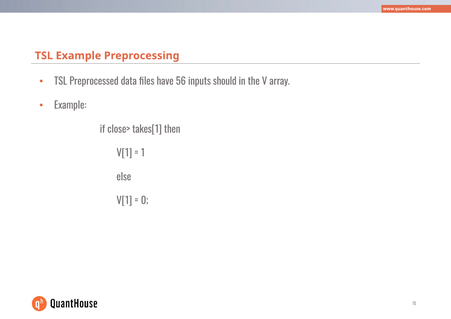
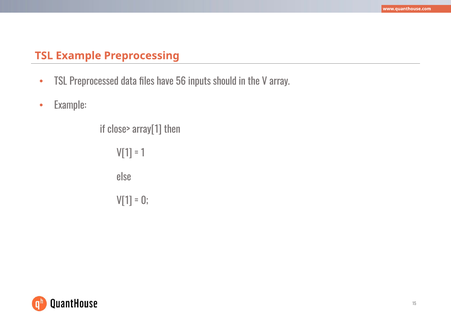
takes[1: takes[1 -> array[1
